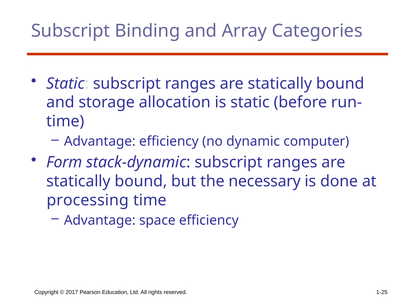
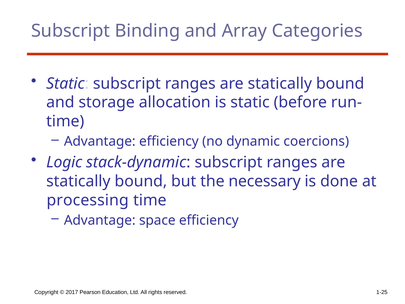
computer: computer -> coercions
Form: Form -> Logic
